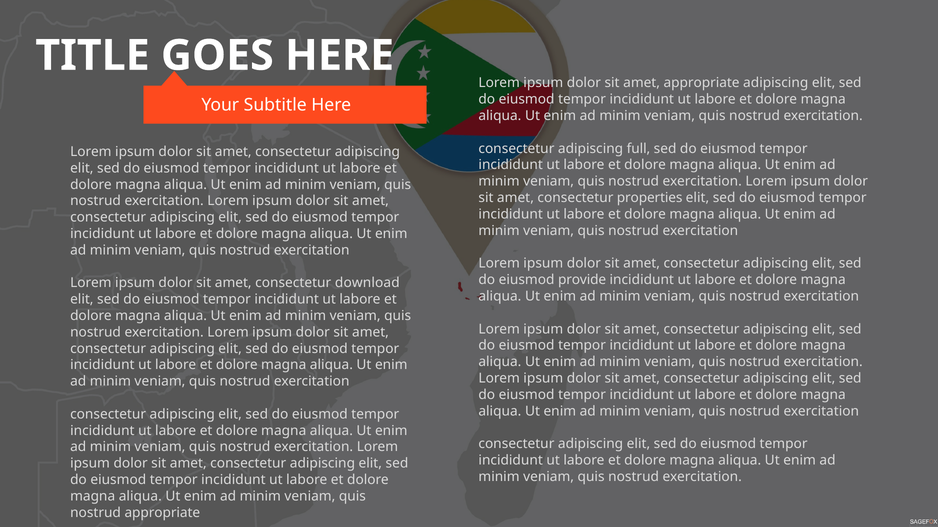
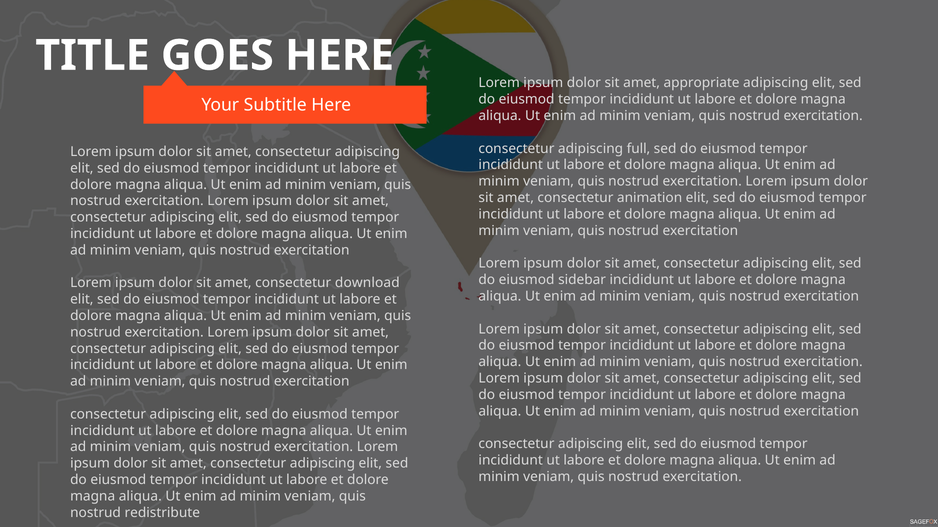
properties: properties -> animation
provide: provide -> sidebar
nostrud appropriate: appropriate -> redistribute
